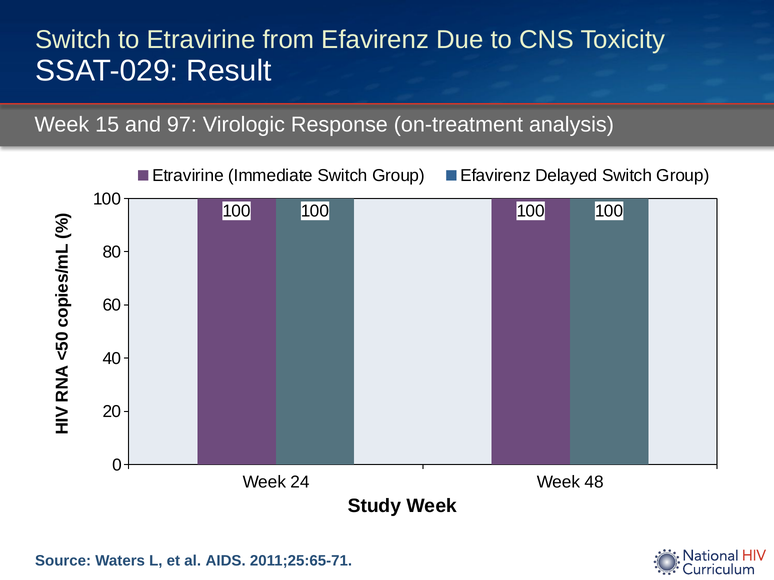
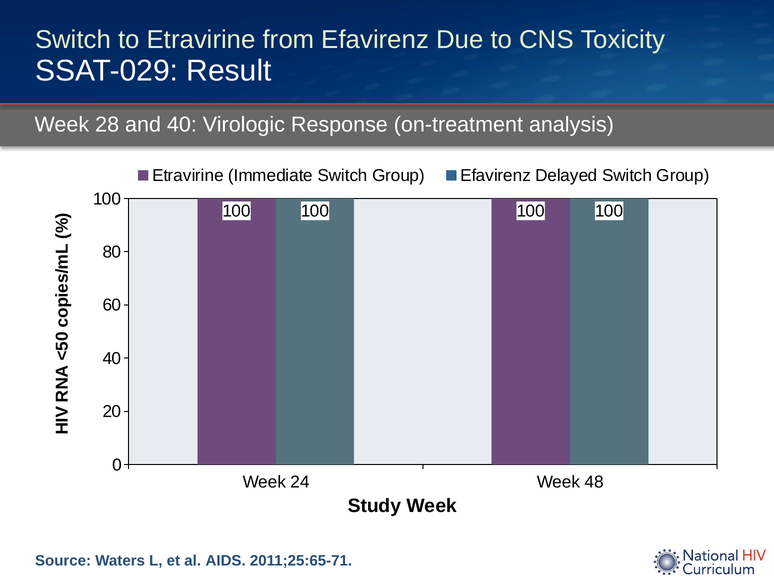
15: 15 -> 28
and 97: 97 -> 40
